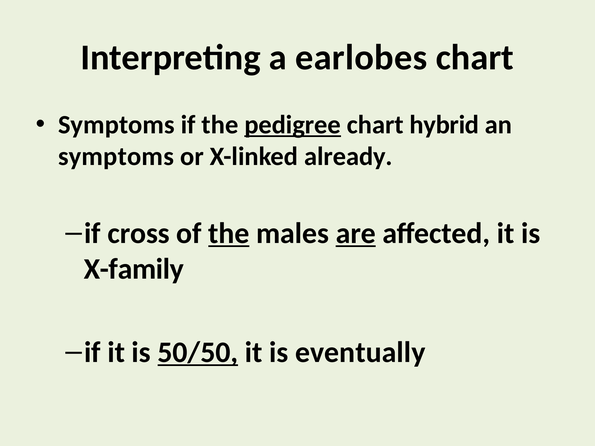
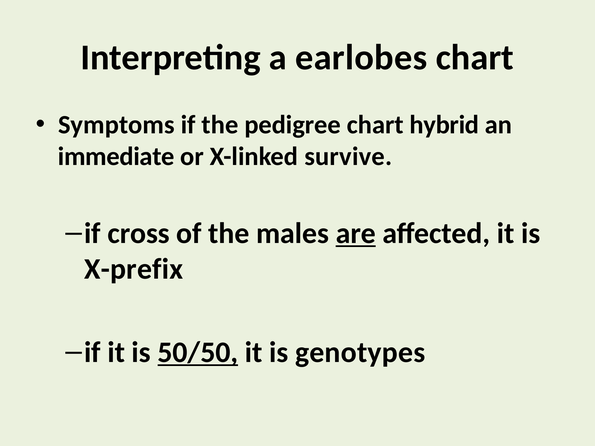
pedigree underline: present -> none
symptoms at (116, 157): symptoms -> immediate
already: already -> survive
the at (229, 234) underline: present -> none
X-family: X-family -> X-prefix
eventually: eventually -> genotypes
